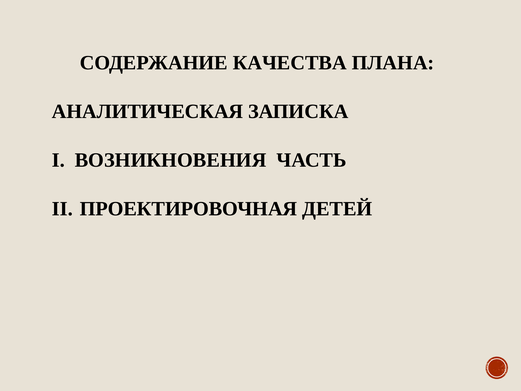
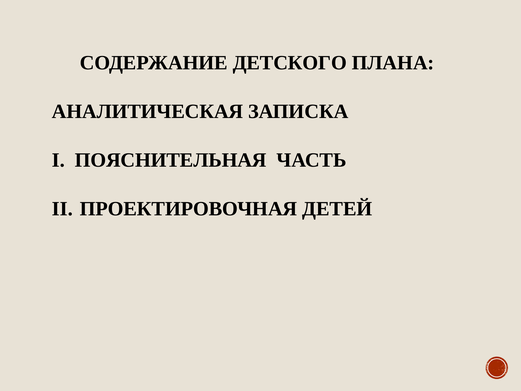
КАЧЕСТВА: КАЧЕСТВА -> ДЕТСКОГО
ВОЗНИКНОВЕНИЯ: ВОЗНИКНОВЕНИЯ -> ПОЯСНИТЕЛЬНАЯ
